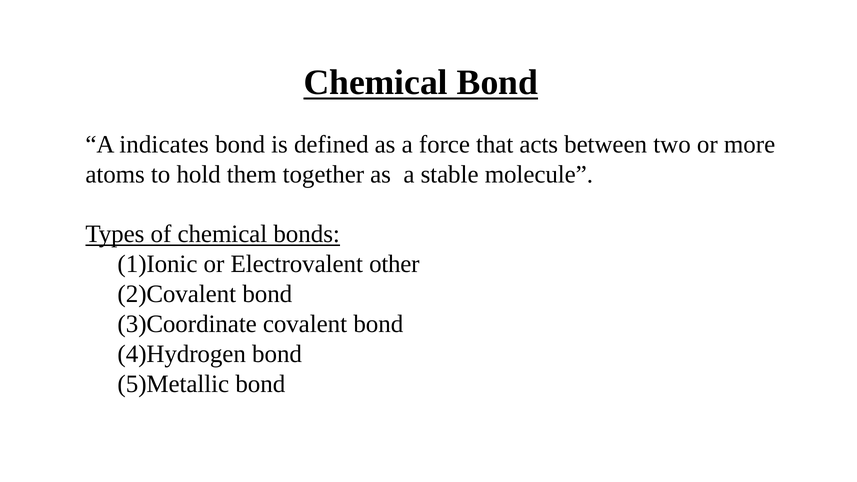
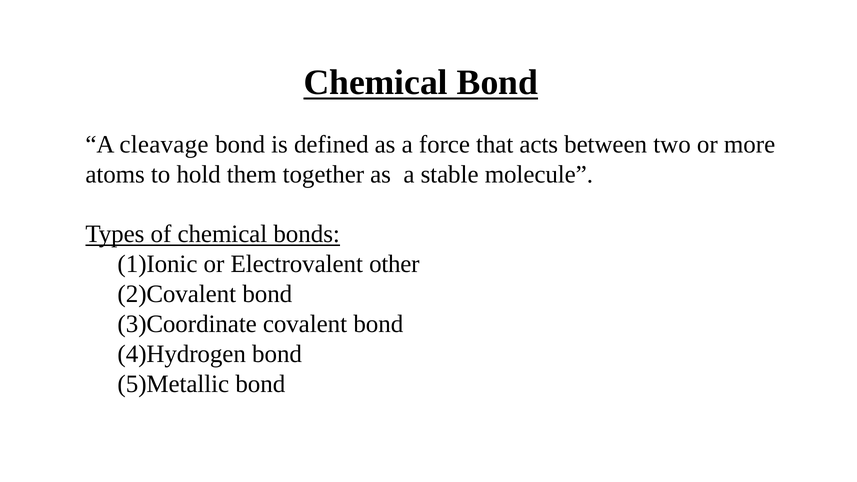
indicates: indicates -> cleavage
